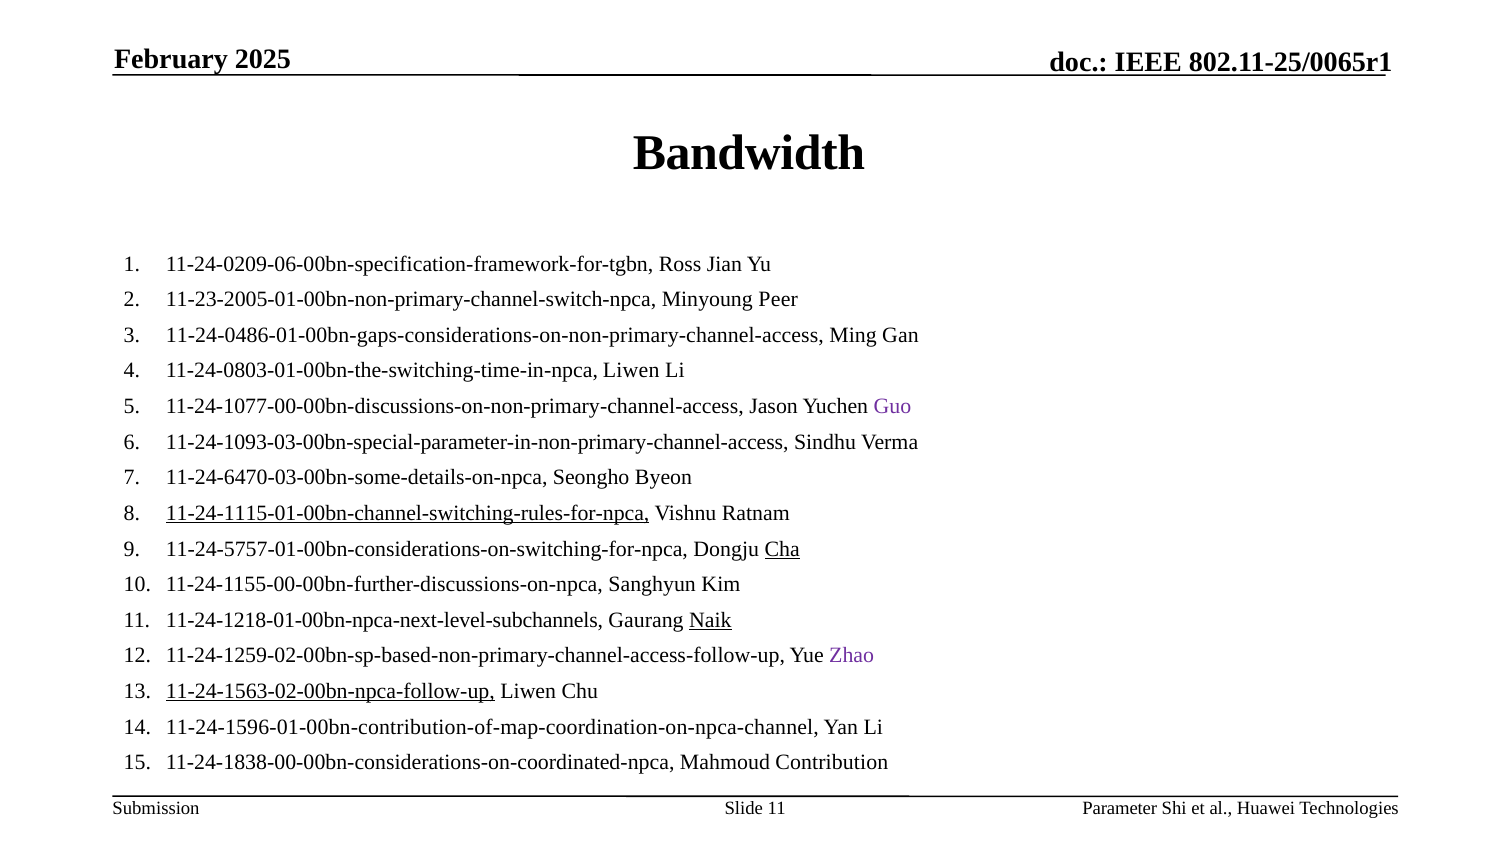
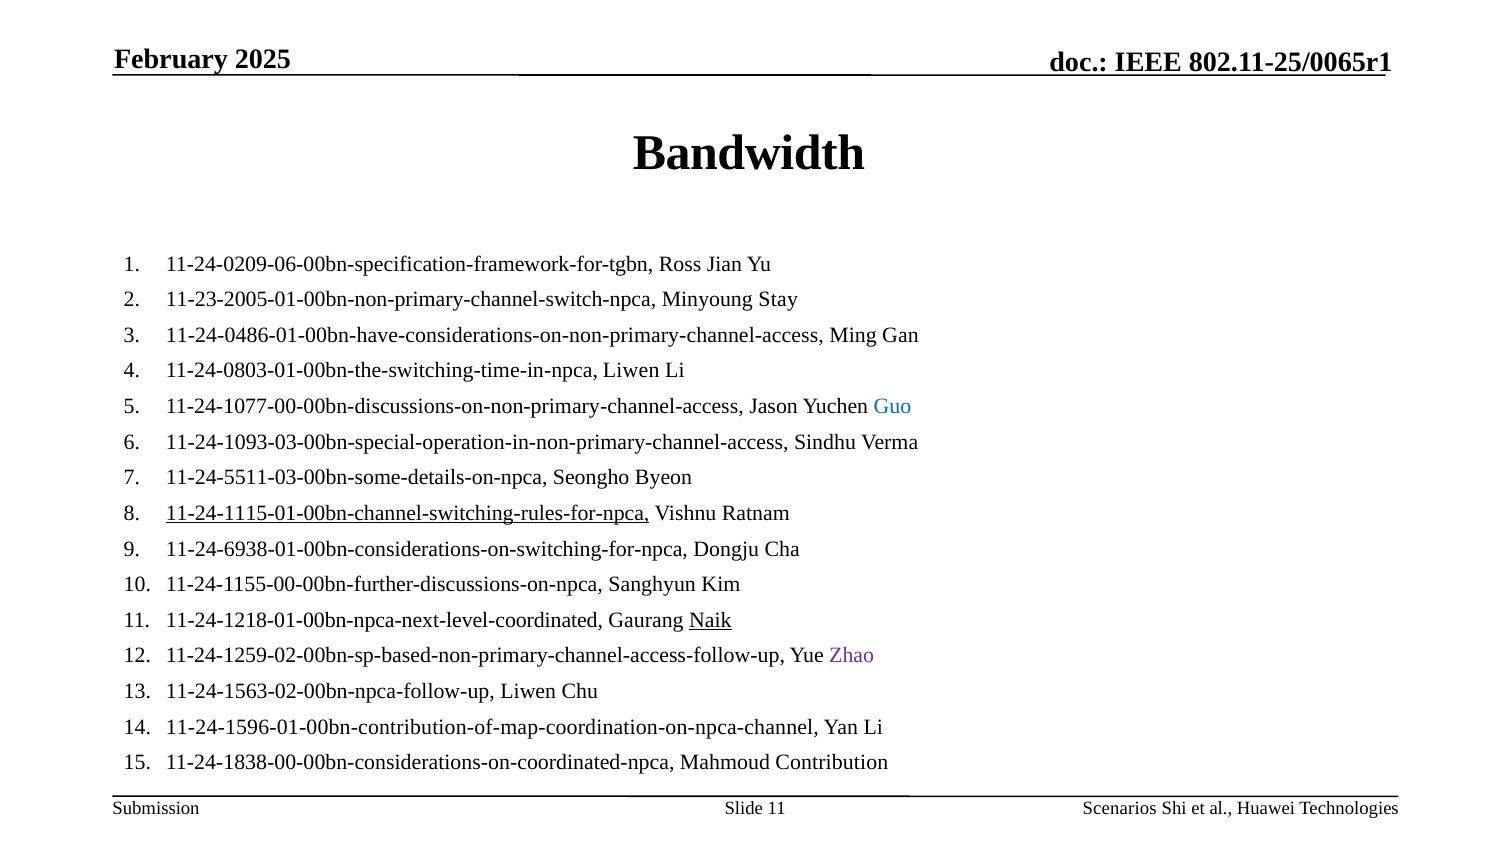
Peer: Peer -> Stay
11-24-0486-01-00bn-gaps-considerations-on-non-primary-channel-access: 11-24-0486-01-00bn-gaps-considerations-on-non-primary-channel-access -> 11-24-0486-01-00bn-have-considerations-on-non-primary-channel-access
Guo colour: purple -> blue
11-24-1093-03-00bn-special-parameter-in-non-primary-channel-access: 11-24-1093-03-00bn-special-parameter-in-non-primary-channel-access -> 11-24-1093-03-00bn-special-operation-in-non-primary-channel-access
11-24-6470-03-00bn-some-details-on-npca: 11-24-6470-03-00bn-some-details-on-npca -> 11-24-5511-03-00bn-some-details-on-npca
11-24-5757-01-00bn-considerations-on-switching-for-npca: 11-24-5757-01-00bn-considerations-on-switching-for-npca -> 11-24-6938-01-00bn-considerations-on-switching-for-npca
Cha underline: present -> none
11-24-1218-01-00bn-npca-next-level-subchannels: 11-24-1218-01-00bn-npca-next-level-subchannels -> 11-24-1218-01-00bn-npca-next-level-coordinated
11-24-1563-02-00bn-npca-follow-up underline: present -> none
Parameter: Parameter -> Scenarios
